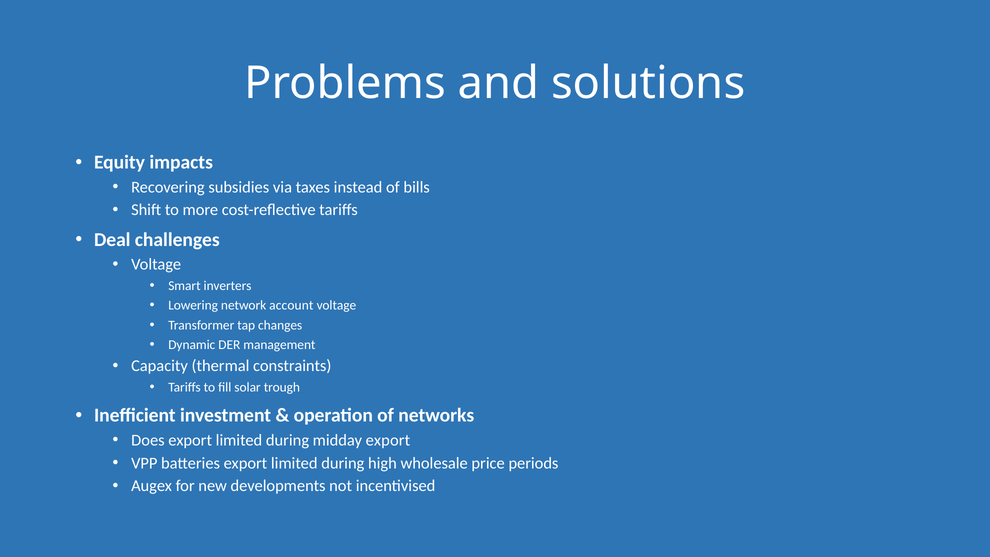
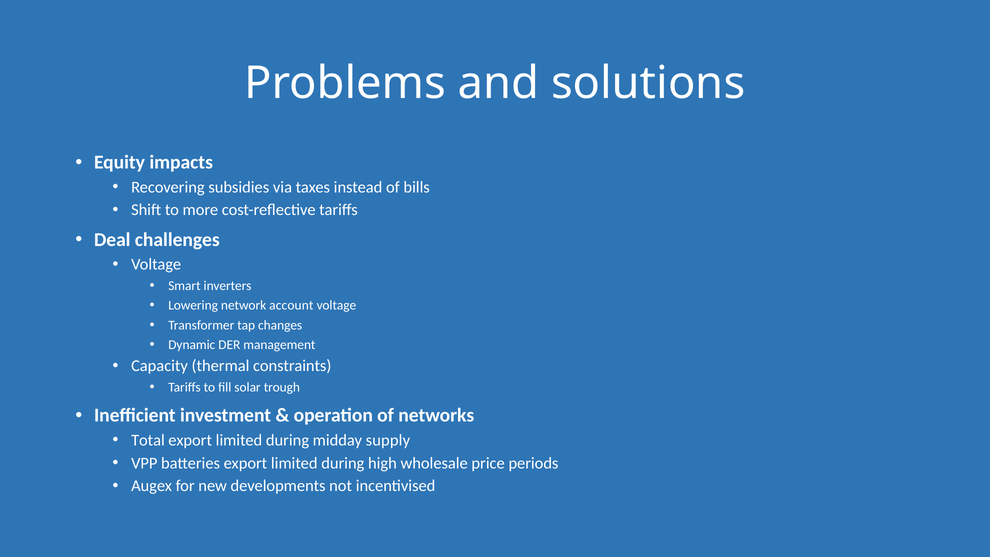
Does: Does -> Total
midday export: export -> supply
